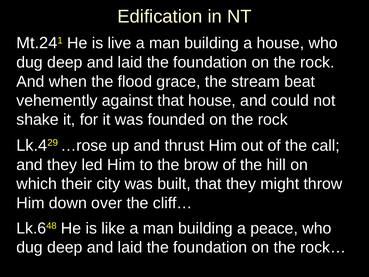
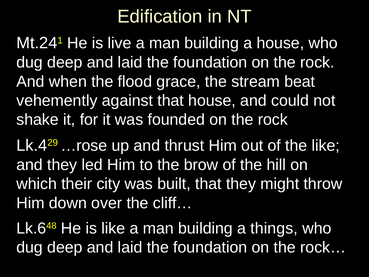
the call: call -> like
peace: peace -> things
